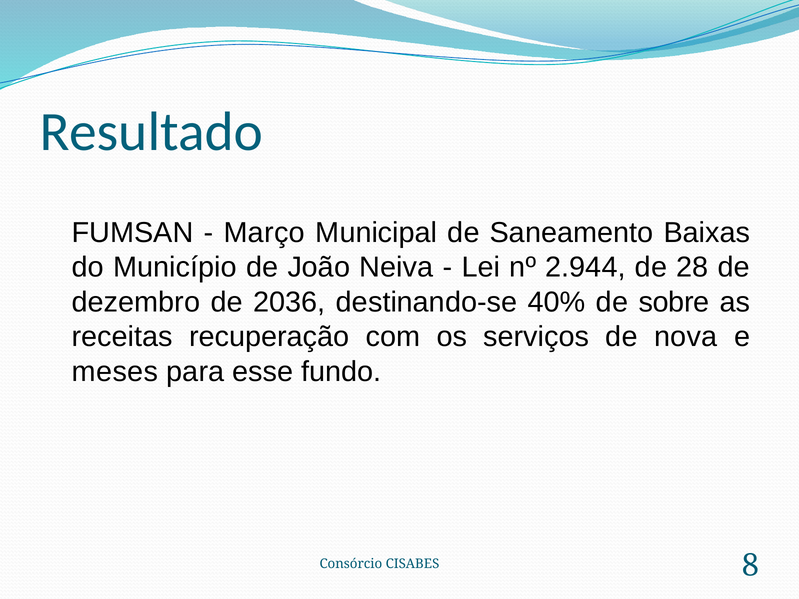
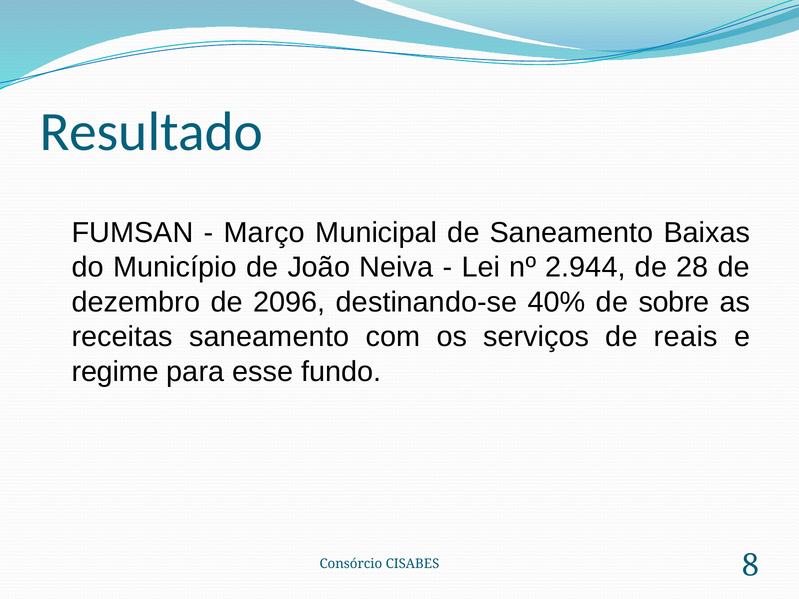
2036: 2036 -> 2096
receitas recuperação: recuperação -> saneamento
nova: nova -> reais
meses: meses -> regime
